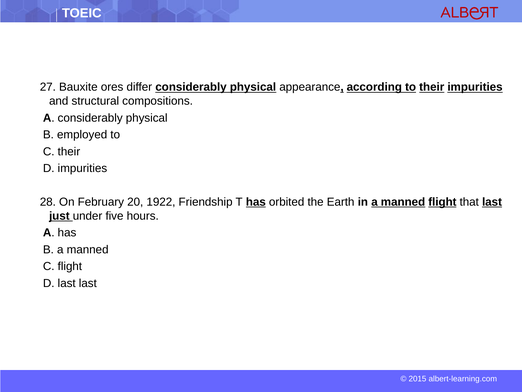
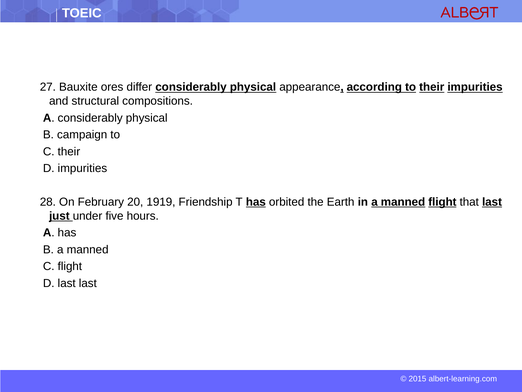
employed: employed -> campaign
1922: 1922 -> 1919
